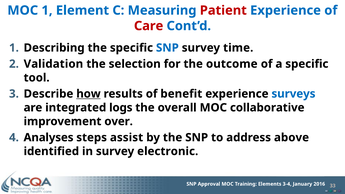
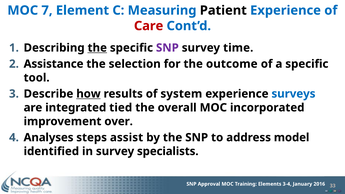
MOC 1: 1 -> 7
Patient colour: red -> black
the at (97, 48) underline: none -> present
SNP at (167, 48) colour: blue -> purple
Validation: Validation -> Assistance
benefit: benefit -> system
logs: logs -> tied
collaborative: collaborative -> incorporated
above: above -> model
electronic: electronic -> specialists
